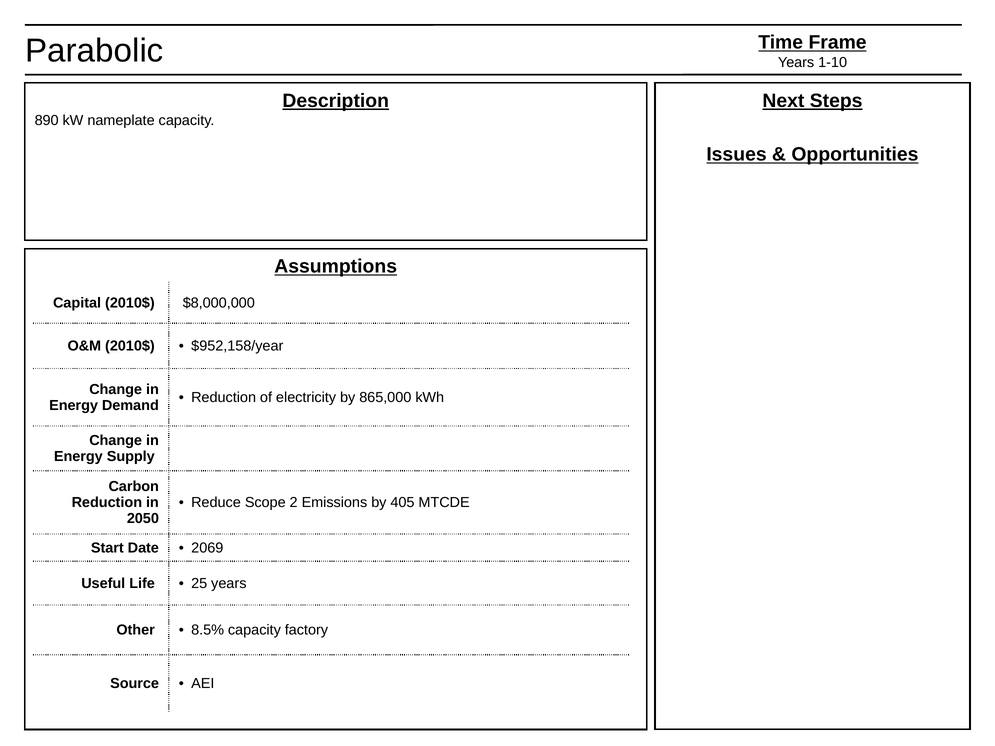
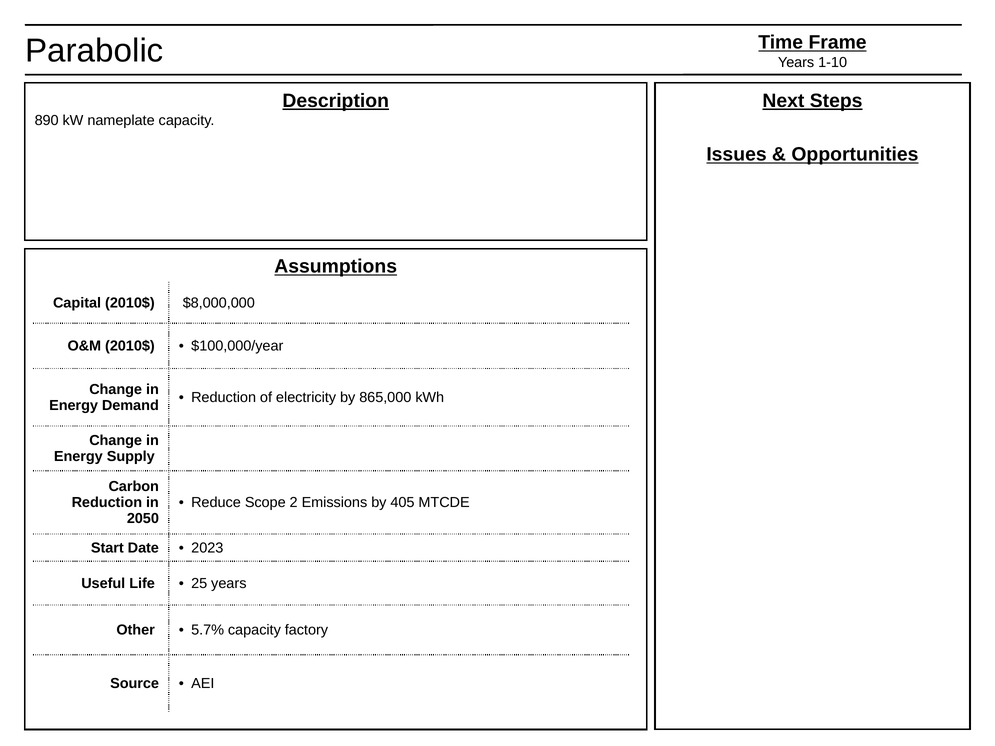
$952,158/year: $952,158/year -> $100,000/year
2069: 2069 -> 2023
8.5%: 8.5% -> 5.7%
